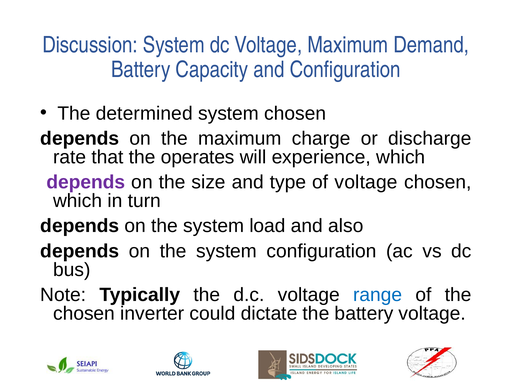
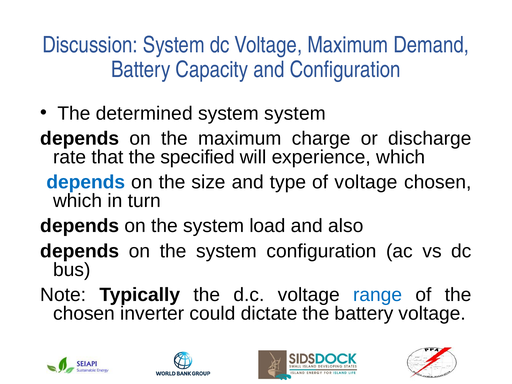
system chosen: chosen -> system
operates: operates -> specified
depends at (86, 182) colour: purple -> blue
